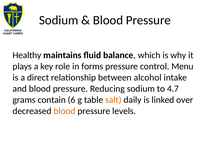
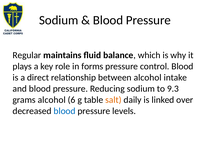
Healthy: Healthy -> Regular
control Menu: Menu -> Blood
4.7: 4.7 -> 9.3
grams contain: contain -> alcohol
blood at (65, 111) colour: orange -> blue
